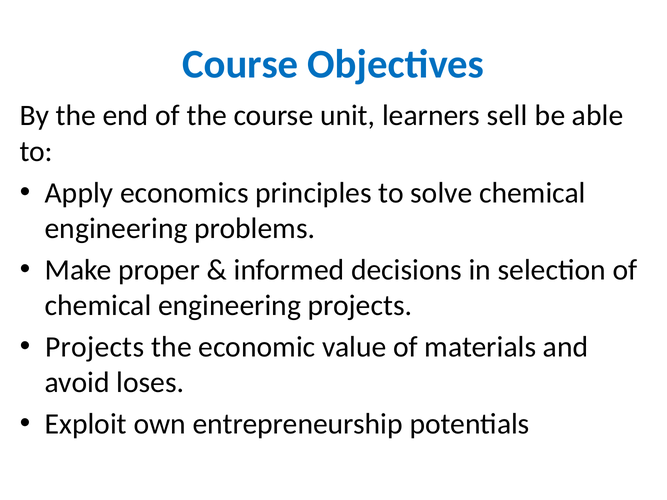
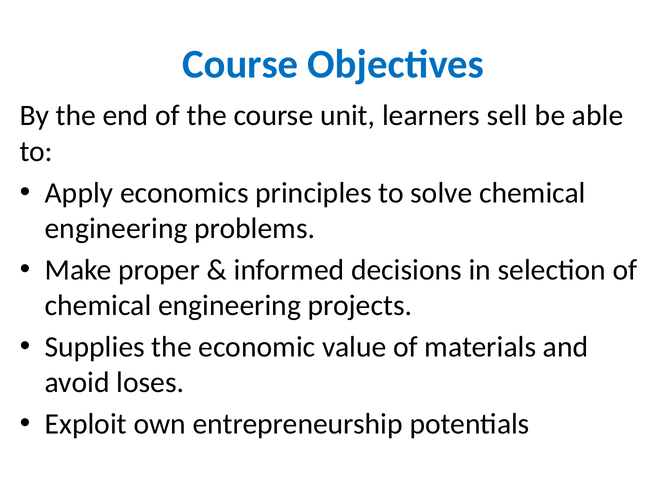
Projects at (95, 347): Projects -> Supplies
